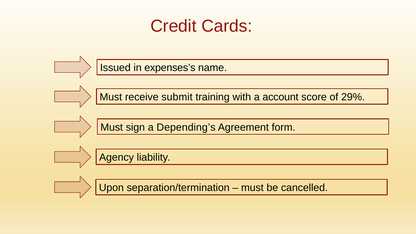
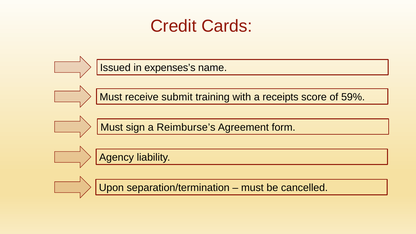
account: account -> receipts
29%: 29% -> 59%
Depending’s: Depending’s -> Reimburse’s
